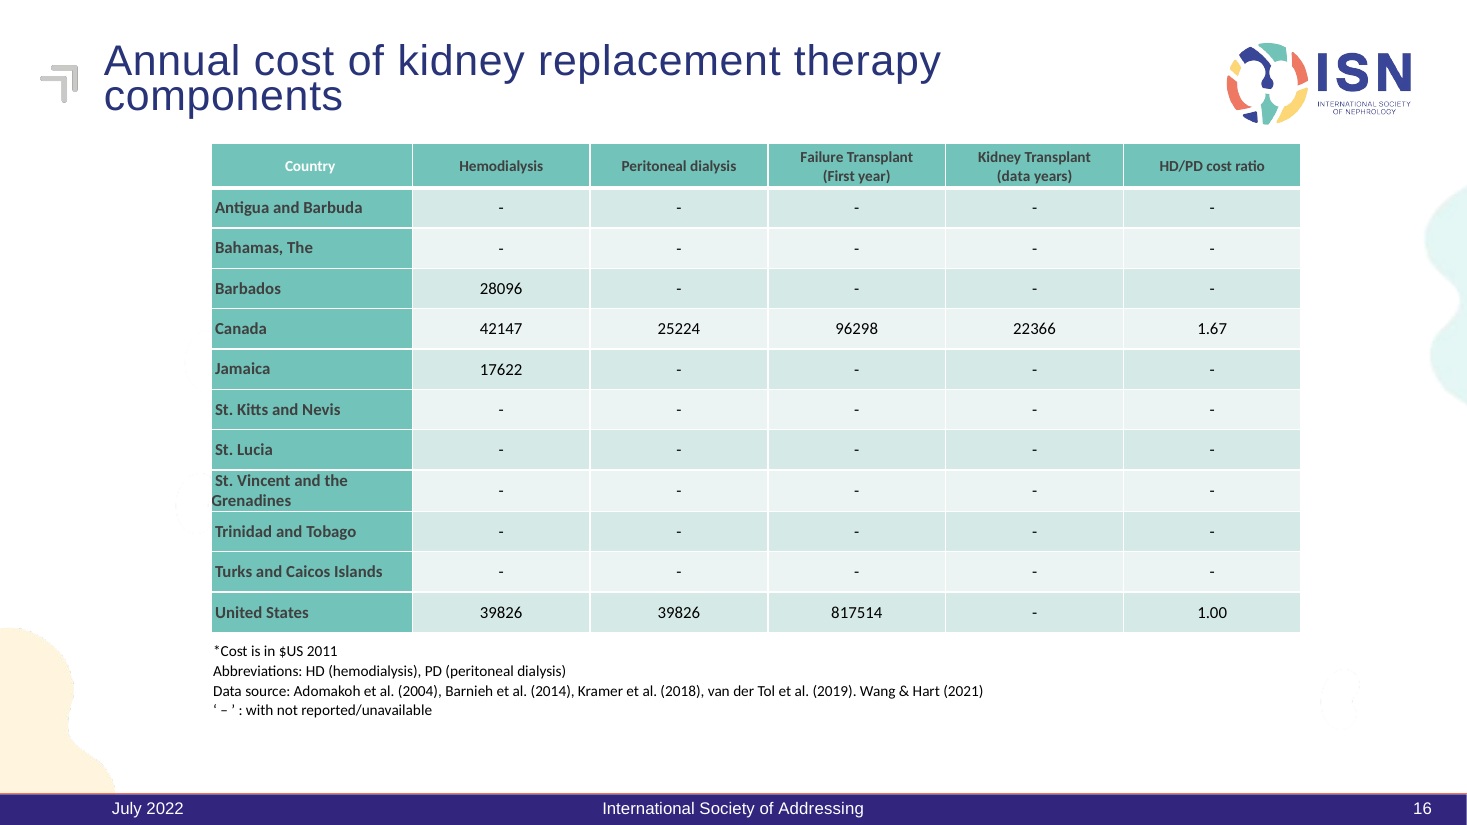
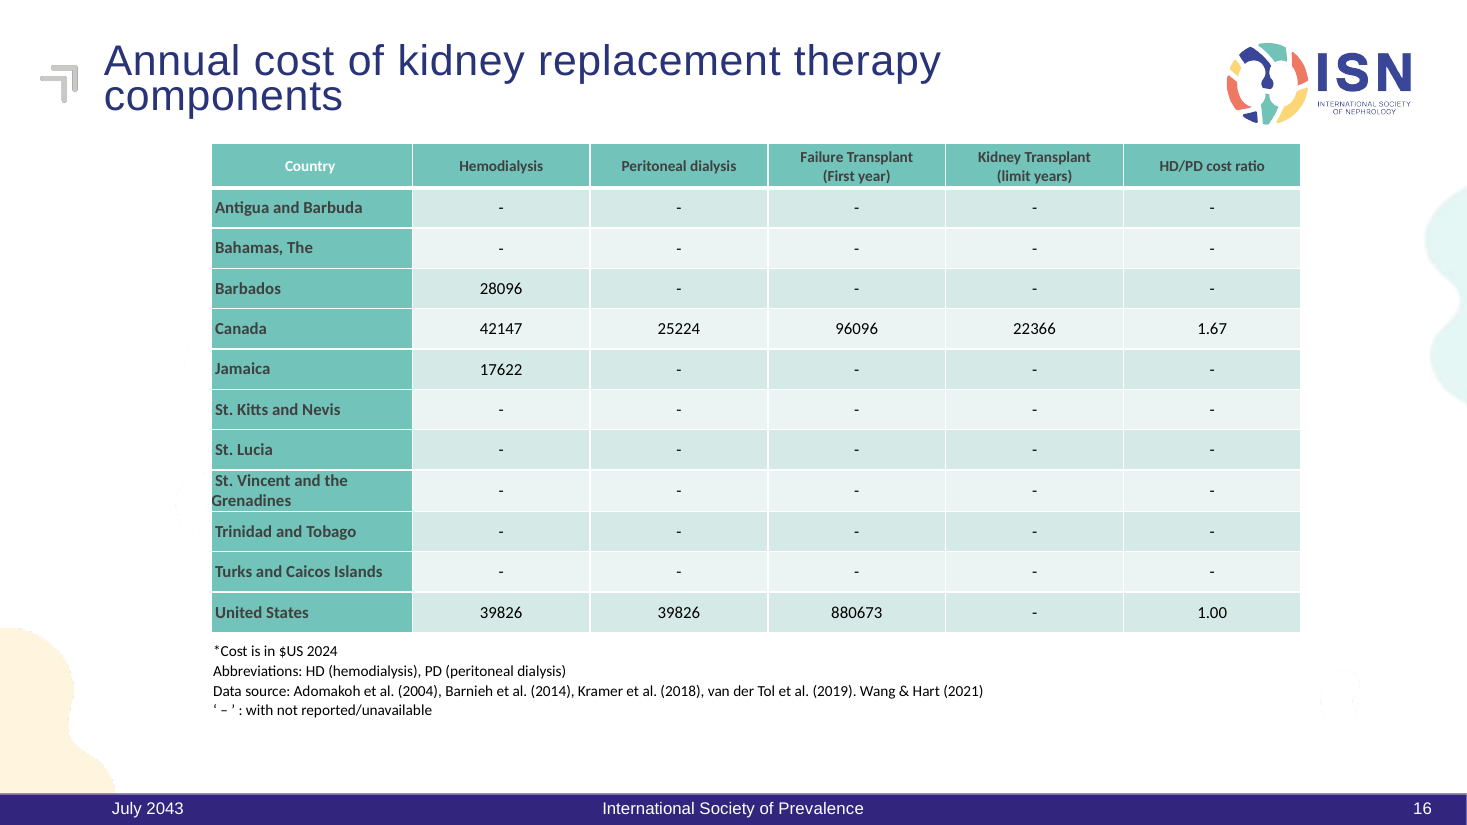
data at (1014, 177): data -> limit
96298: 96298 -> 96096
817514: 817514 -> 880673
2011: 2011 -> 2024
2022: 2022 -> 2043
Addressing: Addressing -> Prevalence
